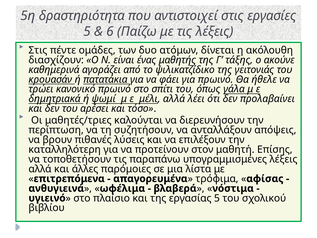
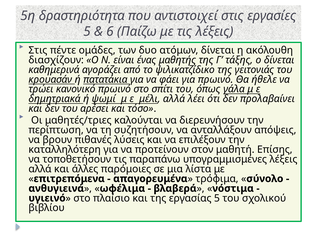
ο ακούνε: ακούνε -> δίνεται
αφίσας: αφίσας -> σύνολο
